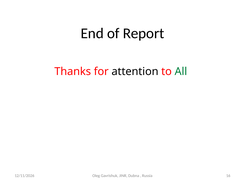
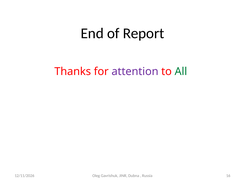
attention colour: black -> purple
